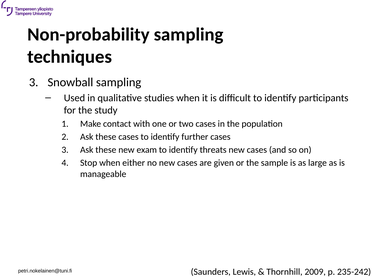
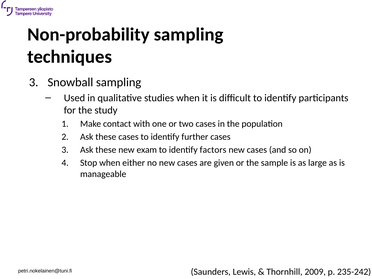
threats: threats -> factors
